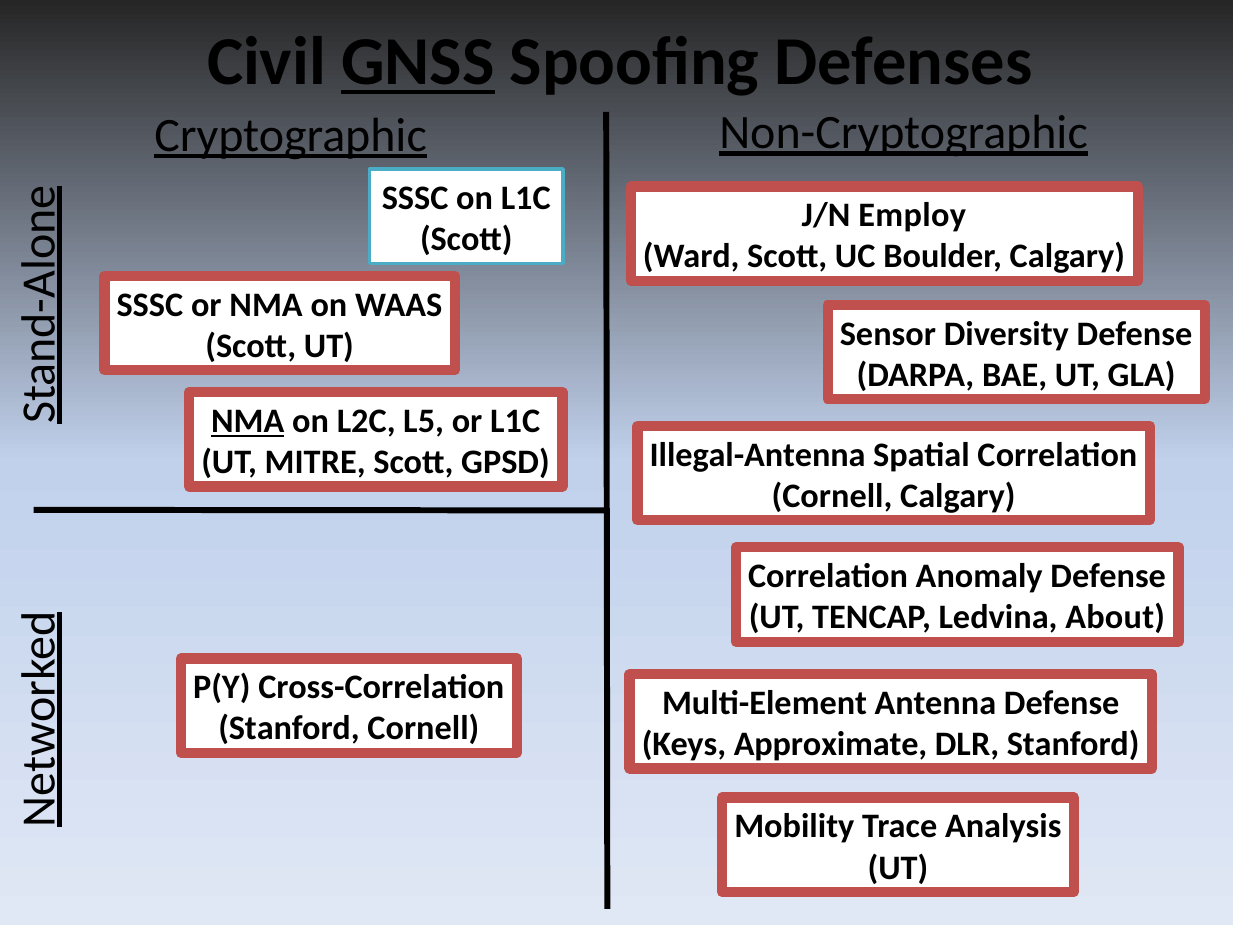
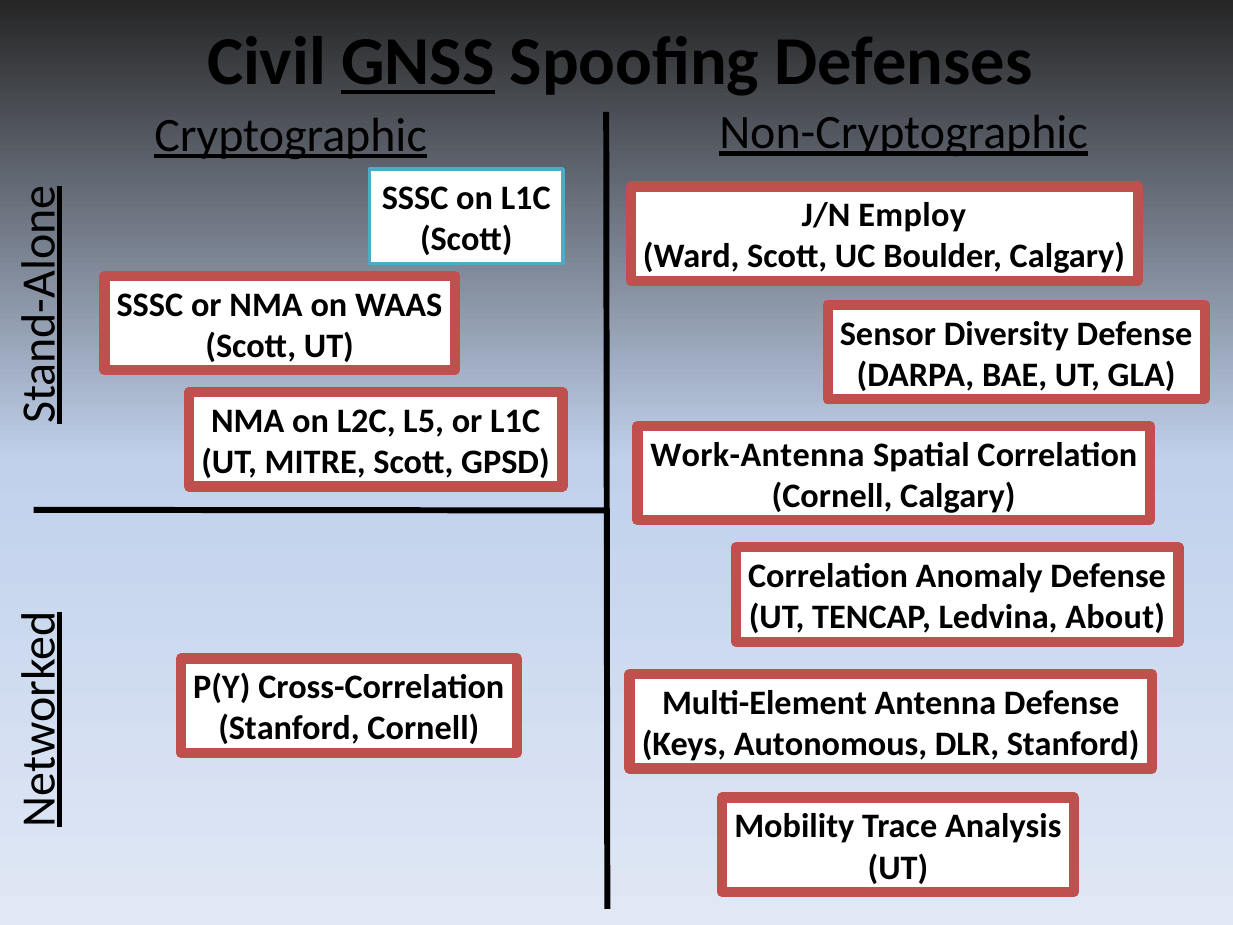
NMA at (248, 421) underline: present -> none
Illegal-Antenna: Illegal-Antenna -> Work-Antenna
Approximate: Approximate -> Autonomous
